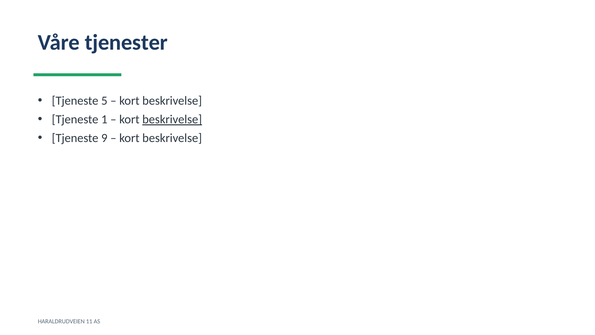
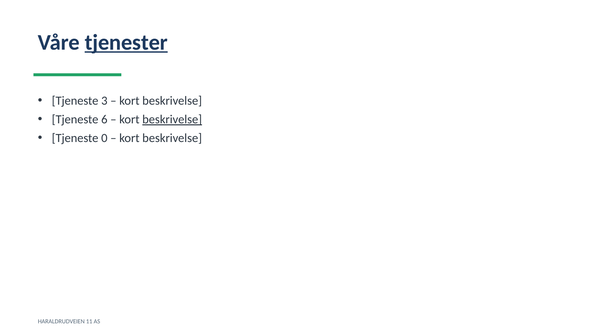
tjenester underline: none -> present
5: 5 -> 3
1: 1 -> 6
9: 9 -> 0
